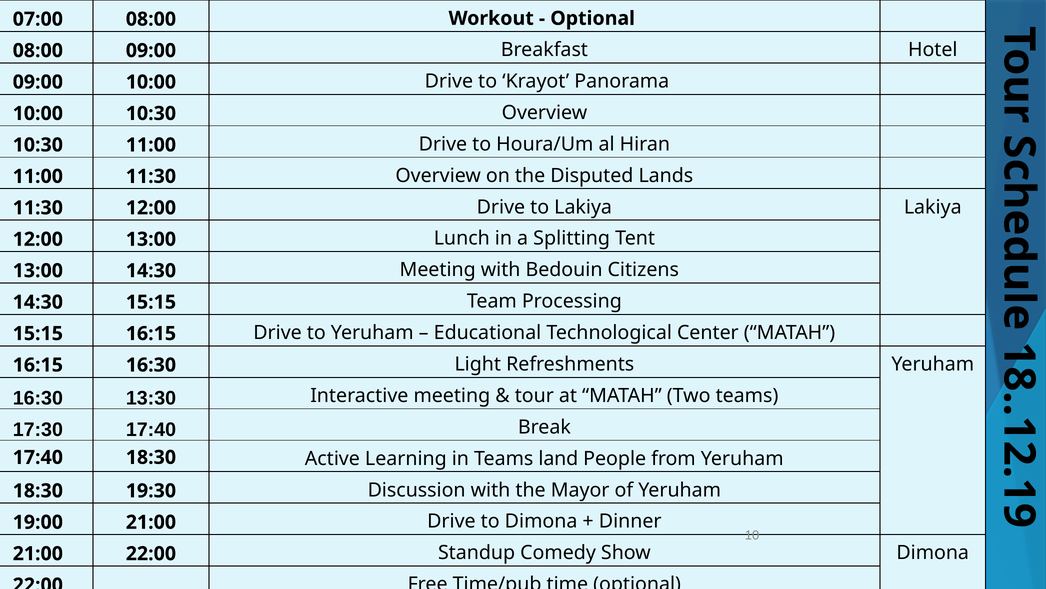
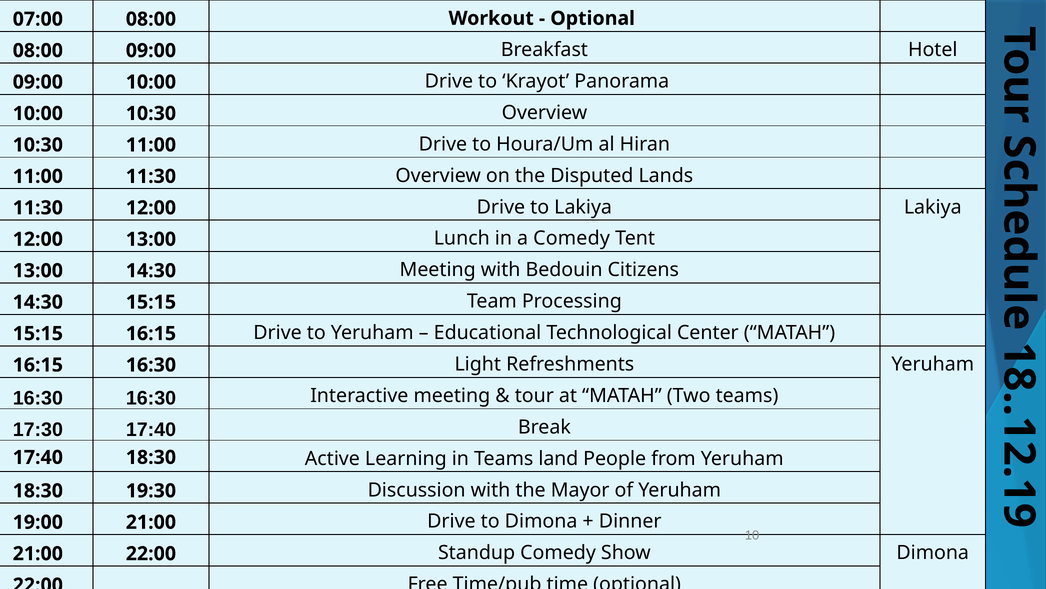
a Splitting: Splitting -> Comedy
16:30 13:30: 13:30 -> 16:30
